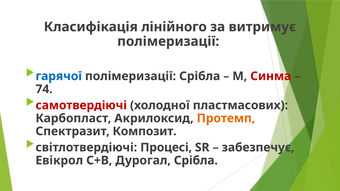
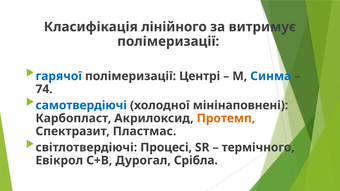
полімеризації Срібла: Срібла -> Центрі
Синма colour: red -> blue
самотвердіючі colour: red -> blue
пластмасових: пластмасових -> мінінаповнені
Композит: Композит -> Пластмас
забезпечує: забезпечує -> термічного
